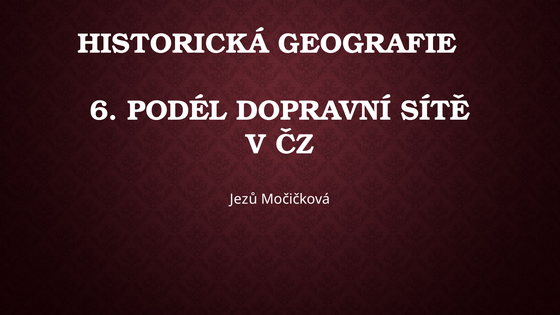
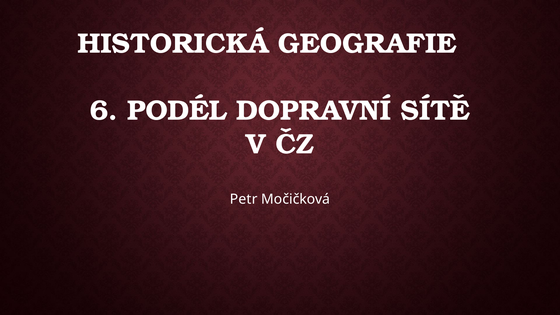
Jezů: Jezů -> Petr
